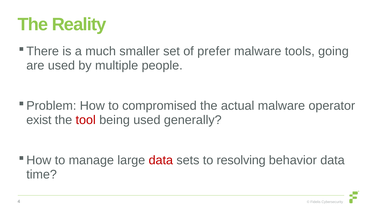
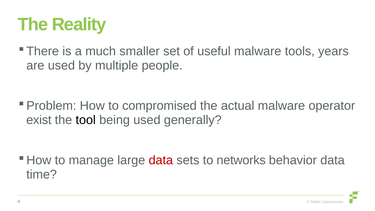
prefer: prefer -> useful
going: going -> years
tool colour: red -> black
resolving: resolving -> networks
